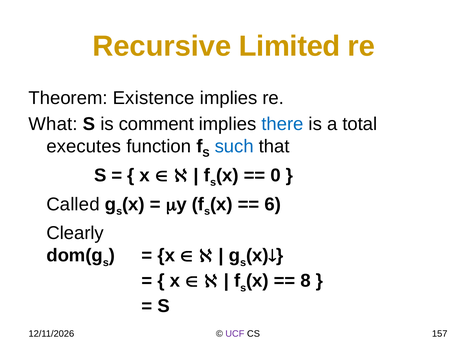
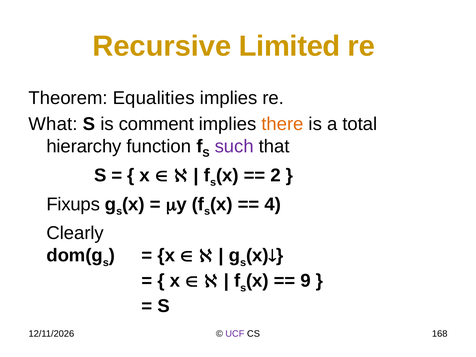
Existence: Existence -> Equalities
there colour: blue -> orange
executes: executes -> hierarchy
such colour: blue -> purple
0: 0 -> 2
Called: Called -> Fixups
6: 6 -> 4
8: 8 -> 9
157: 157 -> 168
